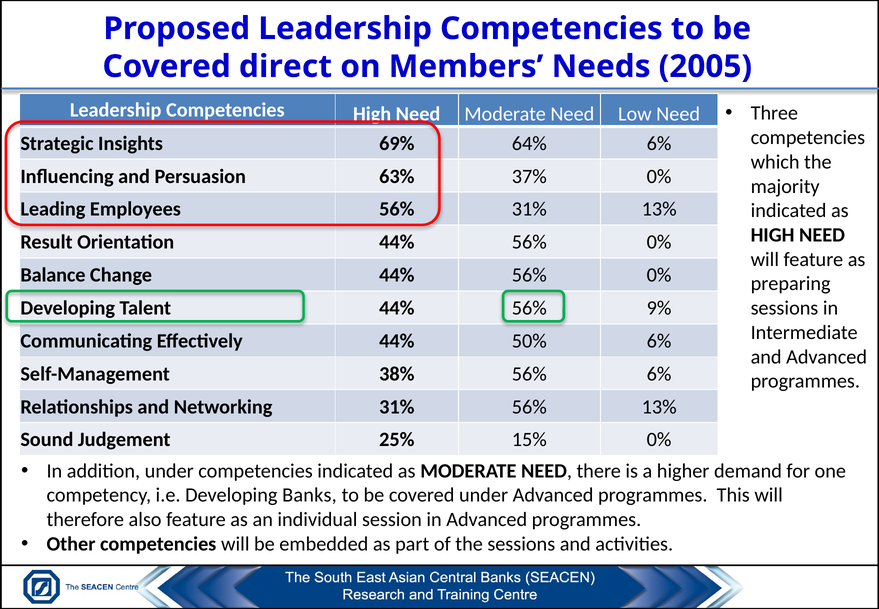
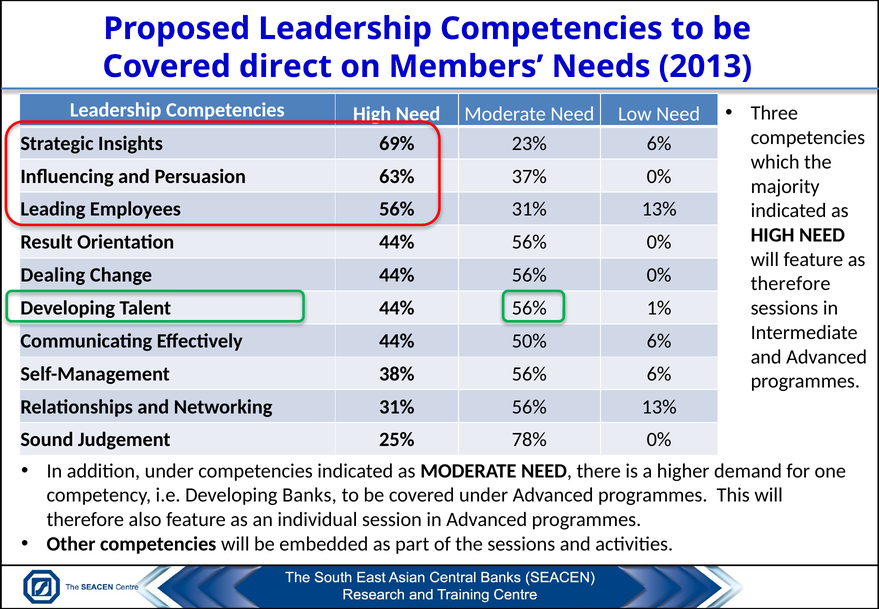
2005: 2005 -> 2013
64%: 64% -> 23%
Balance: Balance -> Dealing
preparing at (791, 284): preparing -> therefore
9%: 9% -> 1%
15%: 15% -> 78%
